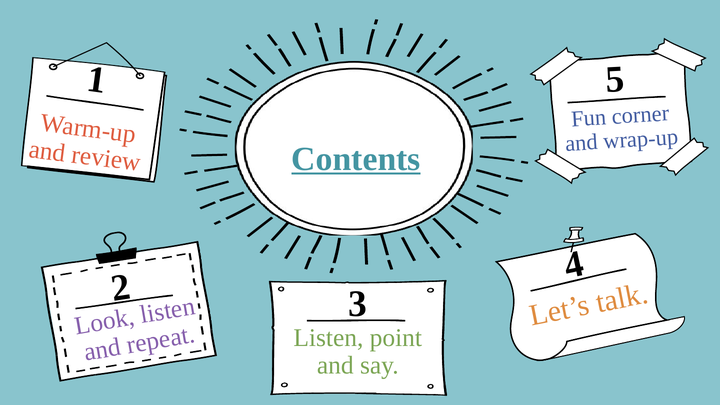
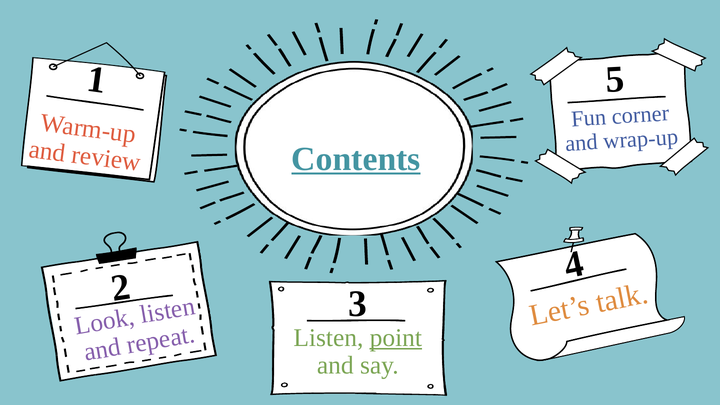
point underline: none -> present
